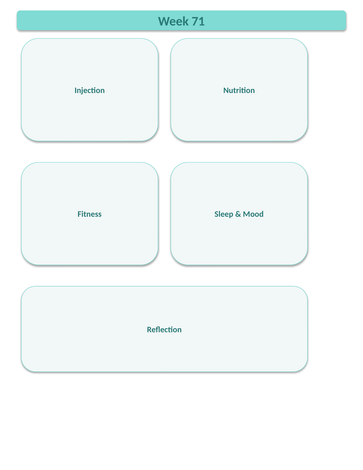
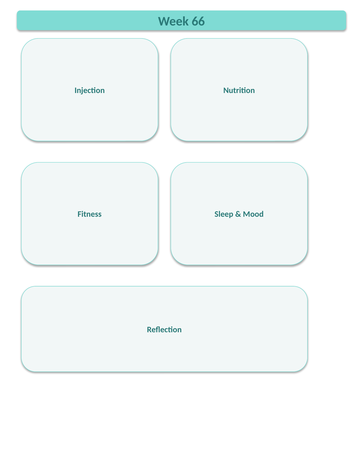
71: 71 -> 66
